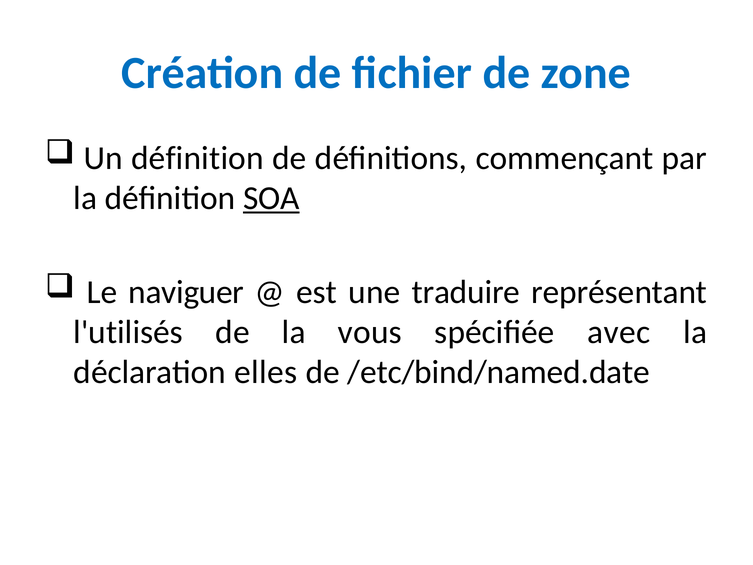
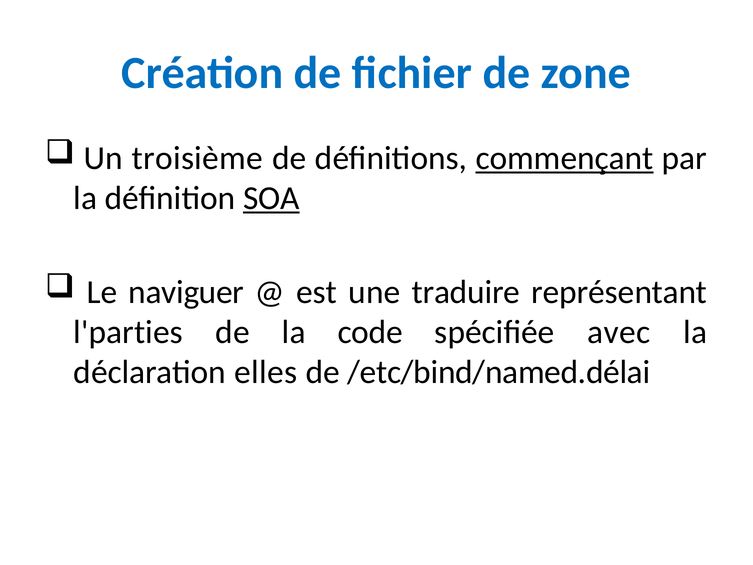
Un définition: définition -> troisième
commençant underline: none -> present
l'utilisés: l'utilisés -> l'parties
vous: vous -> code
/etc/bind/named.date: /etc/bind/named.date -> /etc/bind/named.délai
